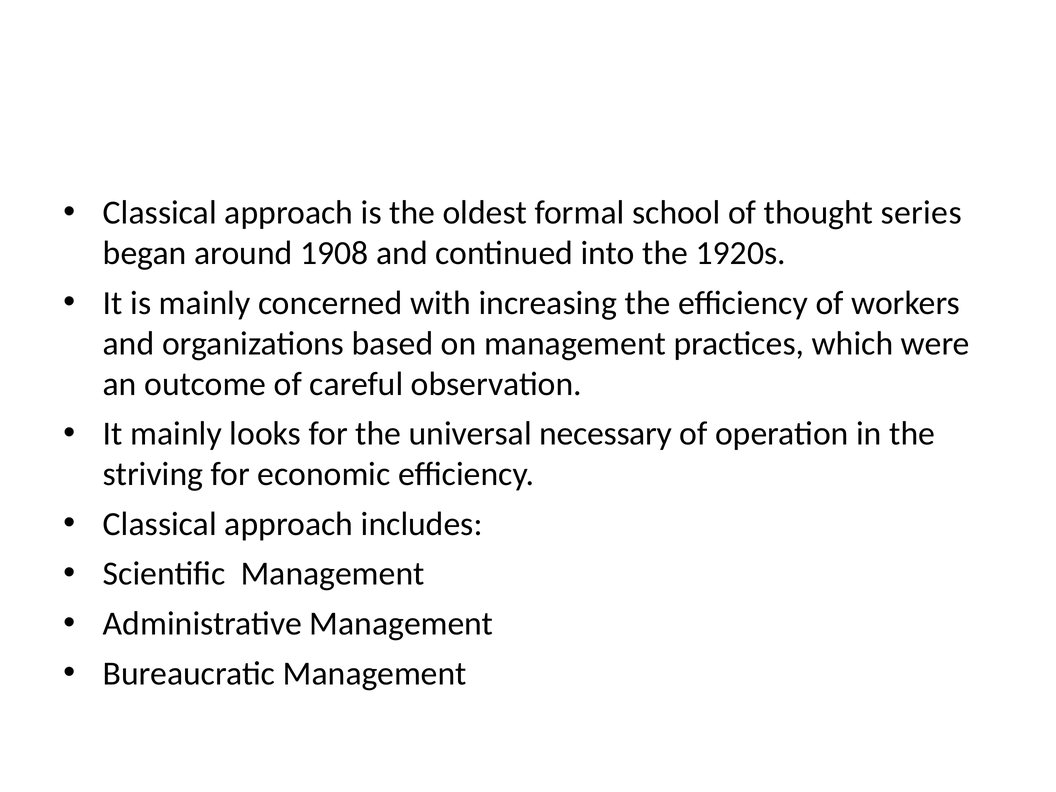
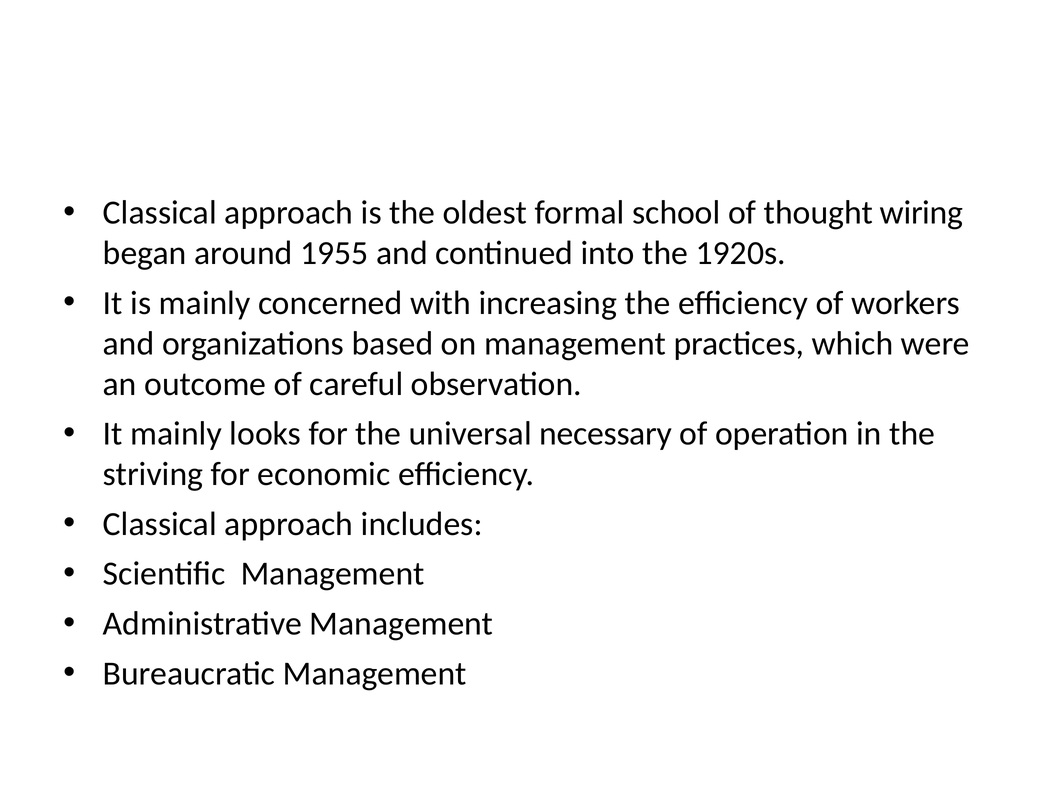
series: series -> wiring
1908: 1908 -> 1955
